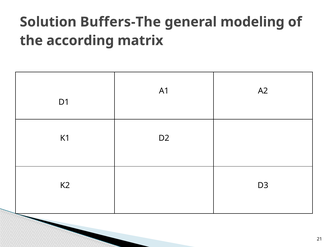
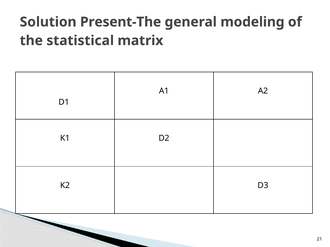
Buffers-The: Buffers-The -> Present-The
according: according -> statistical
